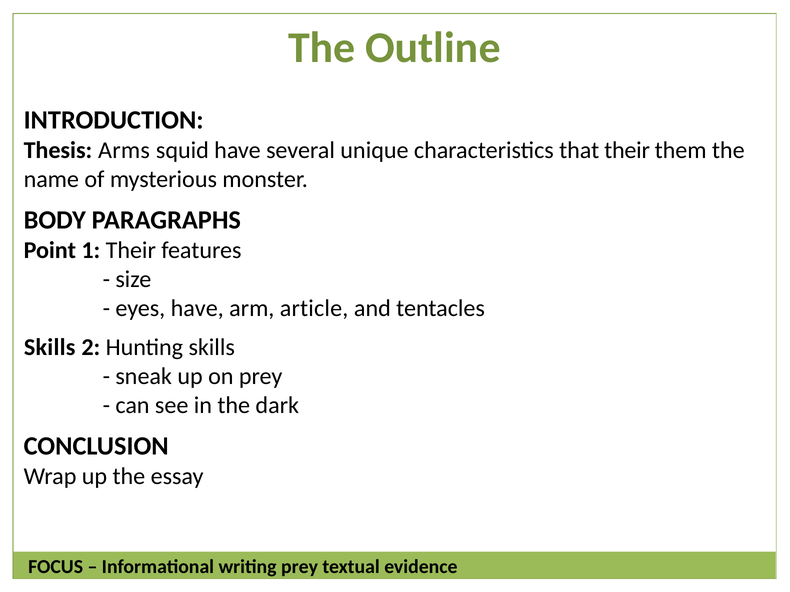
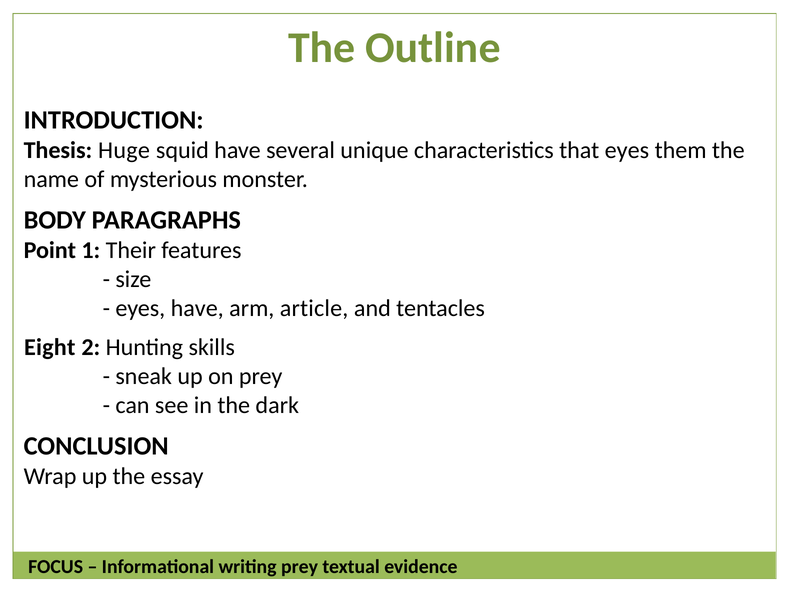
Arms: Arms -> Huge
that their: their -> eyes
Skills at (50, 348): Skills -> Eight
